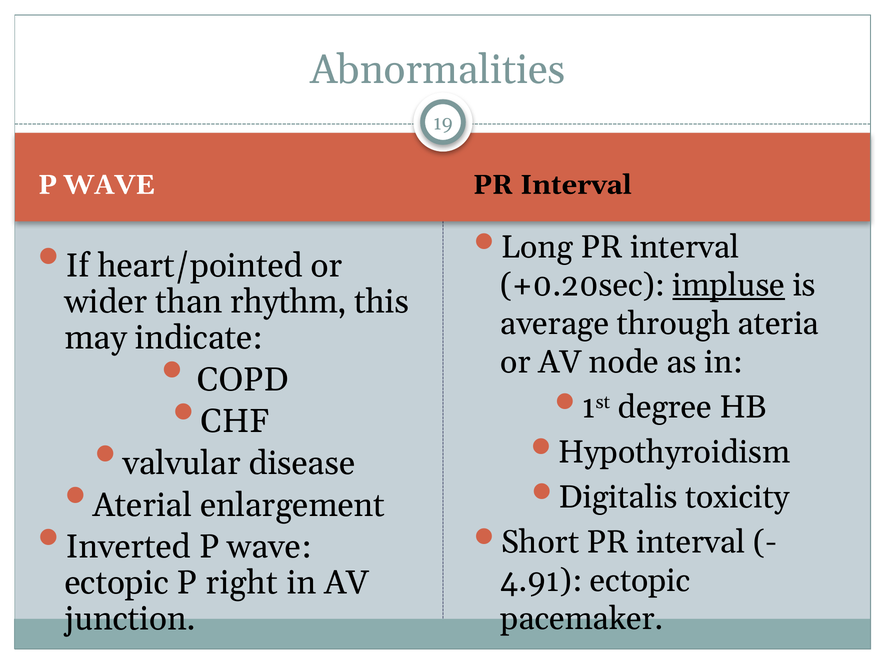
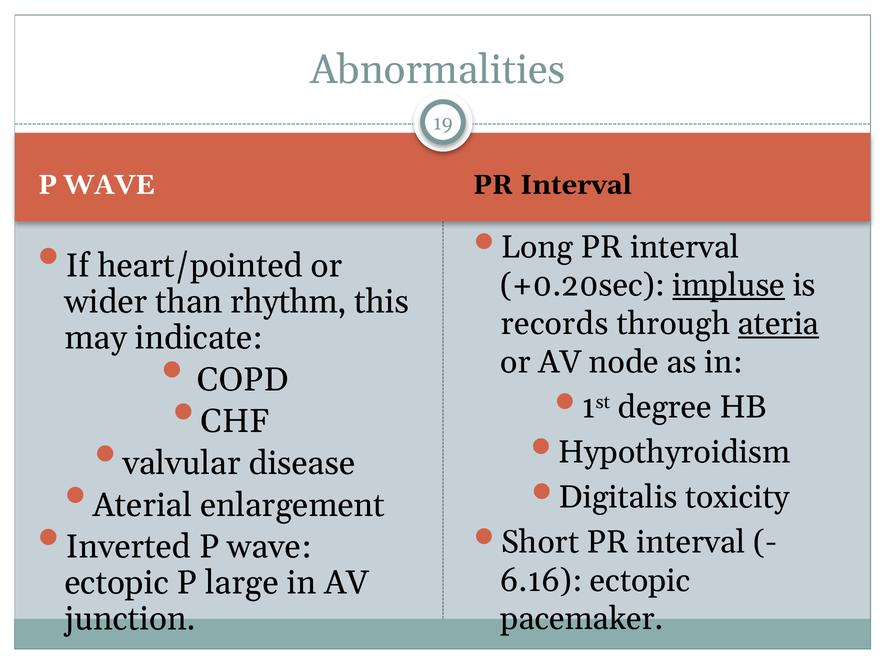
average: average -> records
ateria underline: none -> present
4.91: 4.91 -> 6.16
right: right -> large
